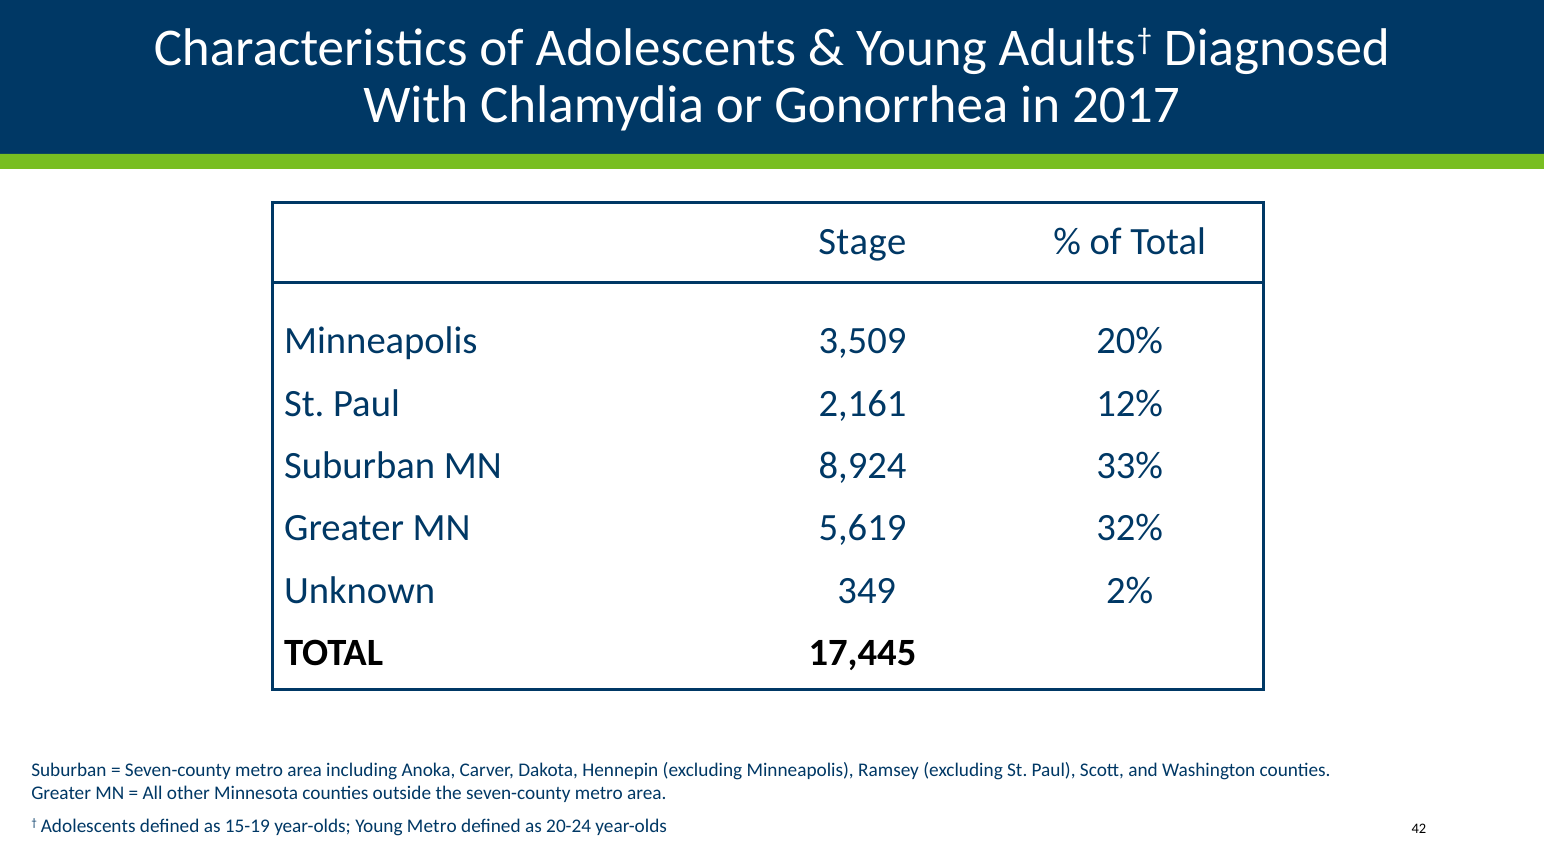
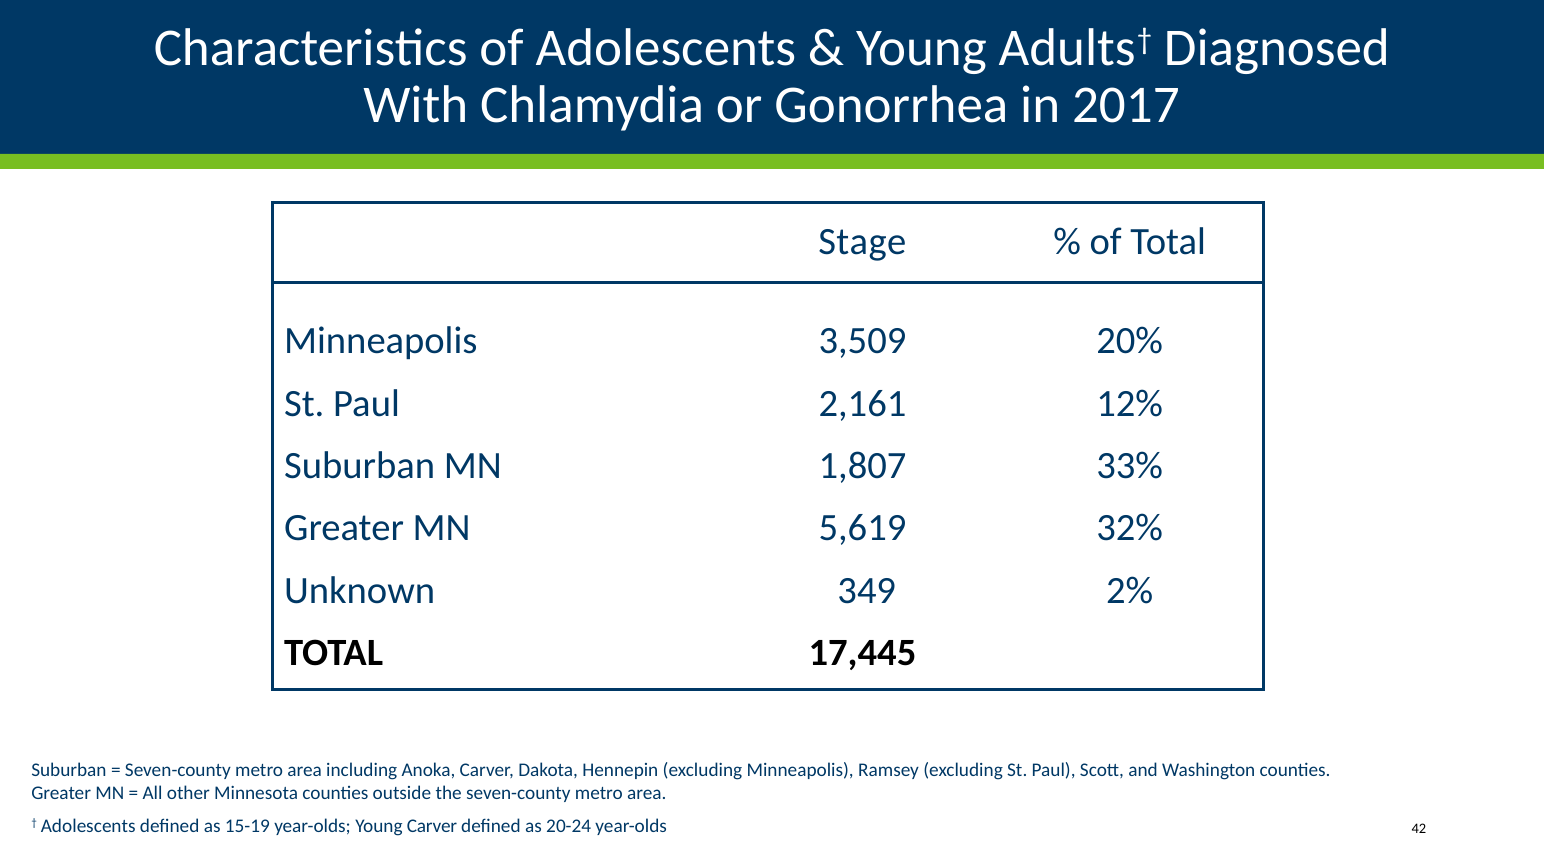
8,924: 8,924 -> 1,807
Young Metro: Metro -> Carver
